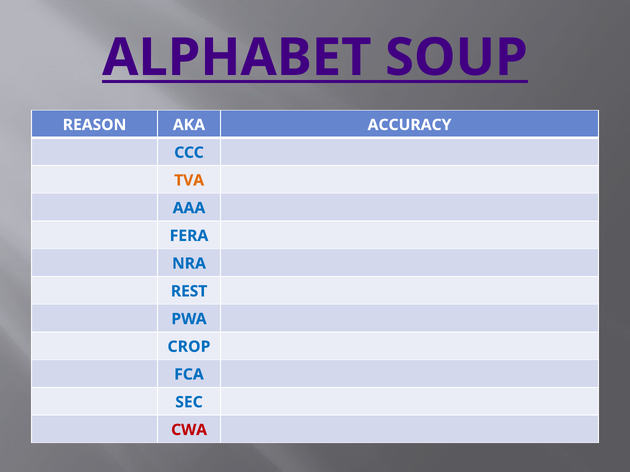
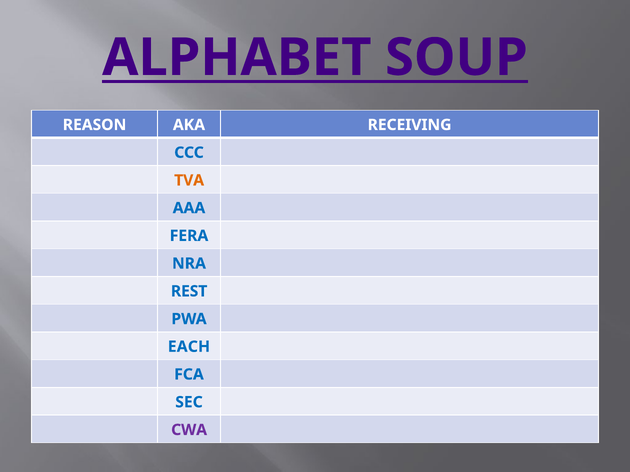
ACCURACY: ACCURACY -> RECEIVING
CROP: CROP -> EACH
CWA colour: red -> purple
